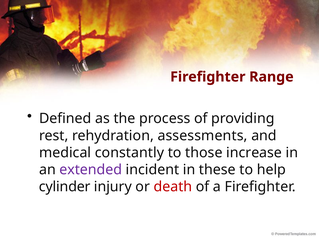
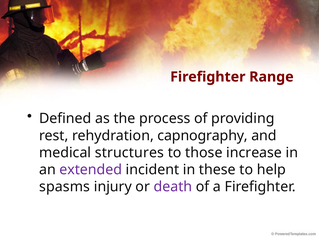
assessments: assessments -> capnography
constantly: constantly -> structures
cylinder: cylinder -> spasms
death colour: red -> purple
